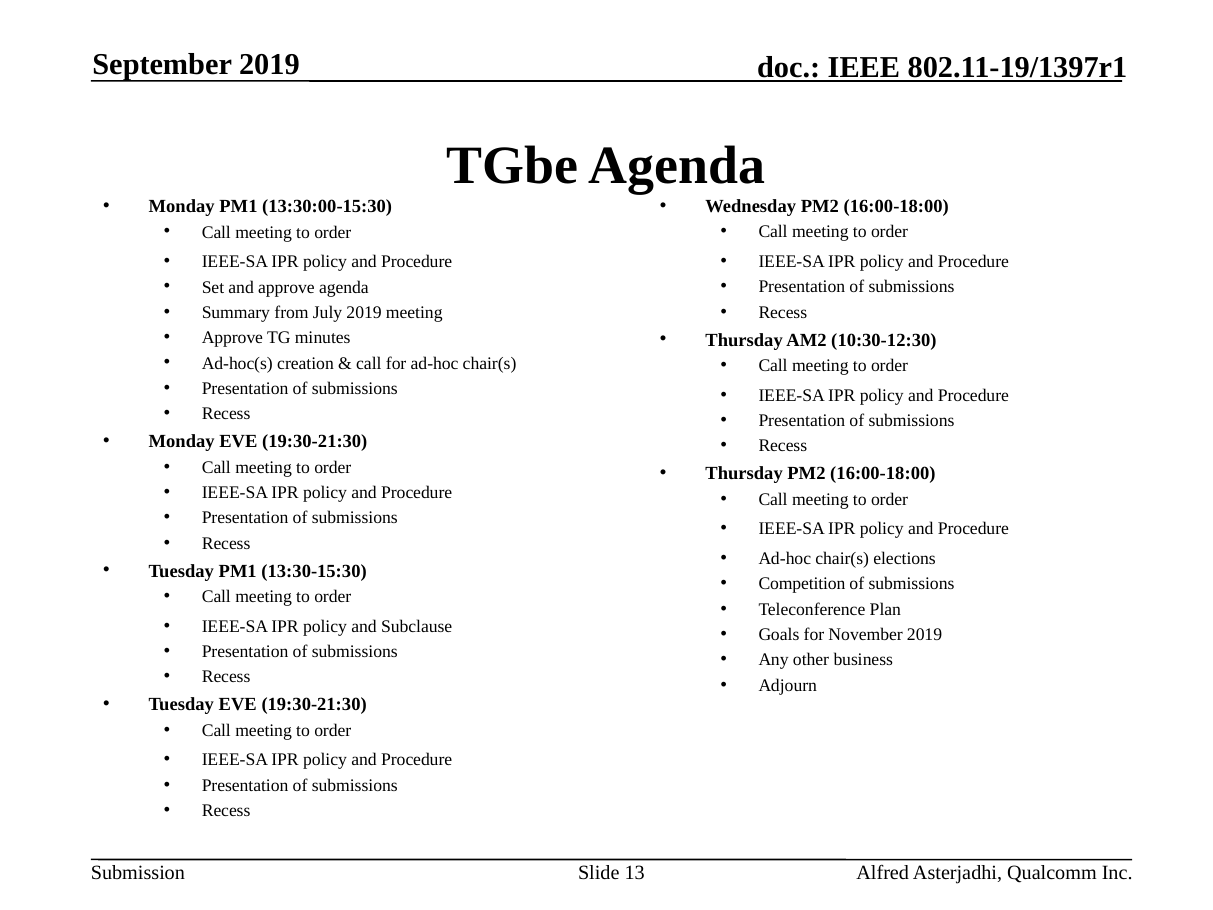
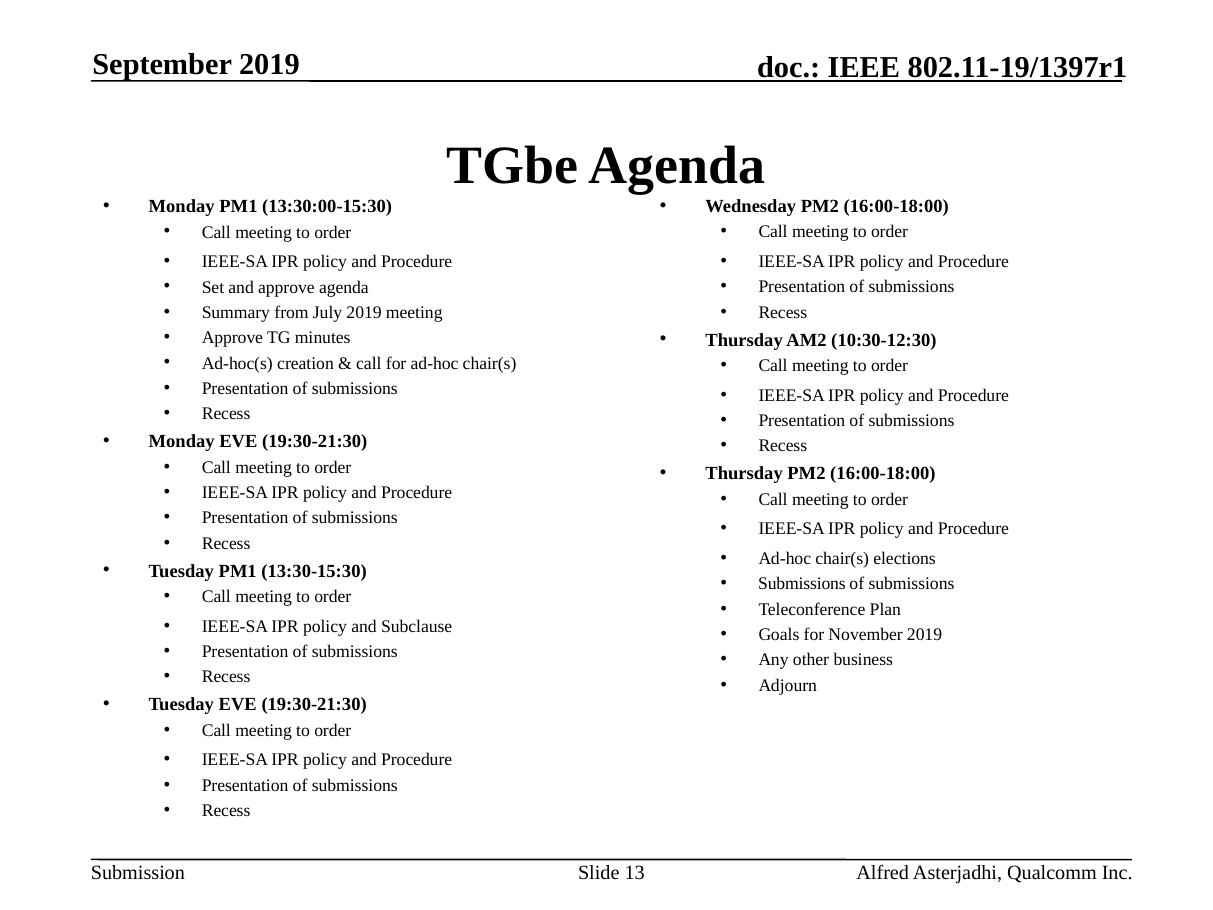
Competition at (802, 584): Competition -> Submissions
